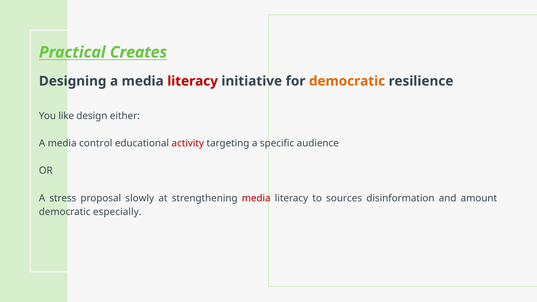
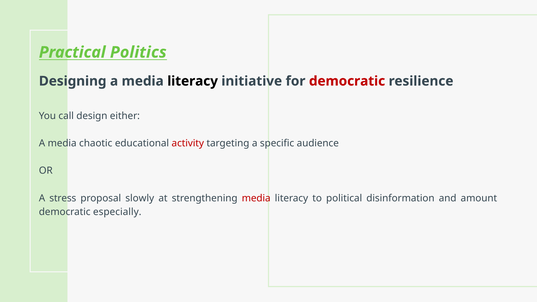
Creates: Creates -> Politics
literacy at (193, 81) colour: red -> black
democratic at (347, 81) colour: orange -> red
like: like -> call
control: control -> chaotic
sources: sources -> political
